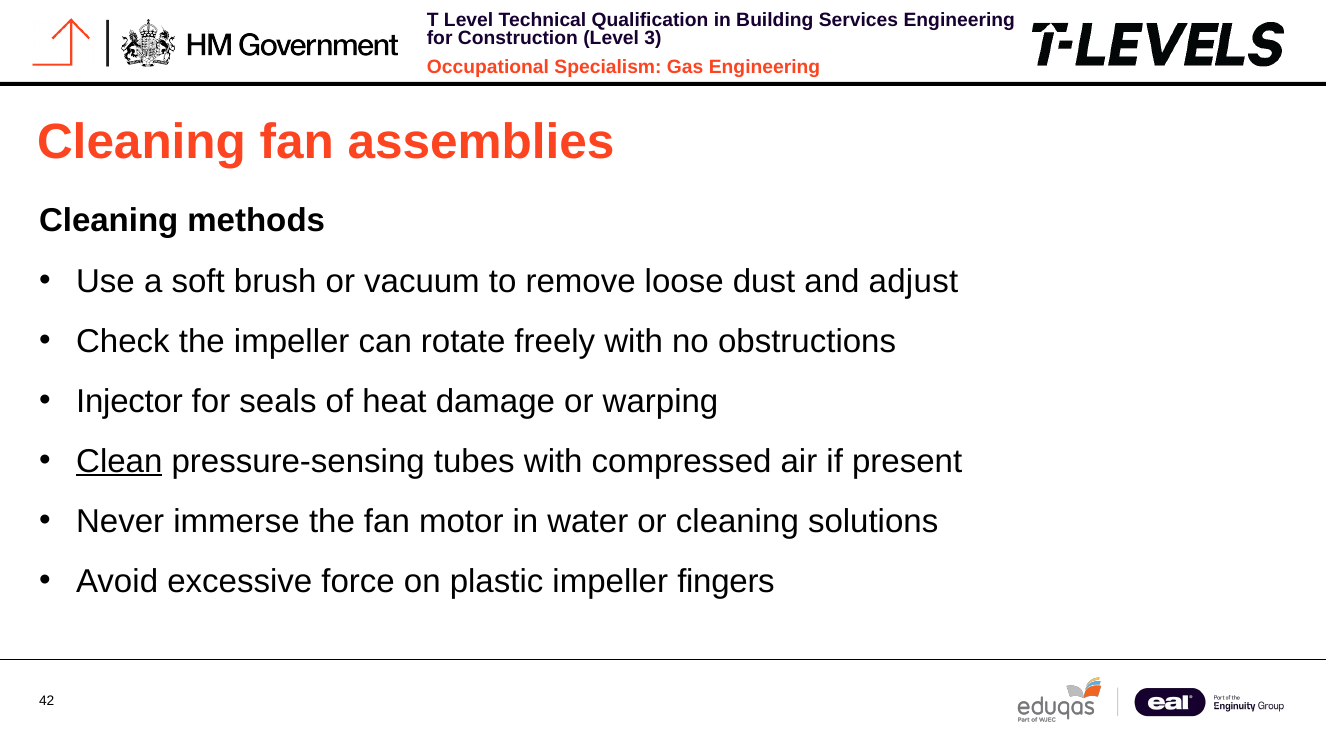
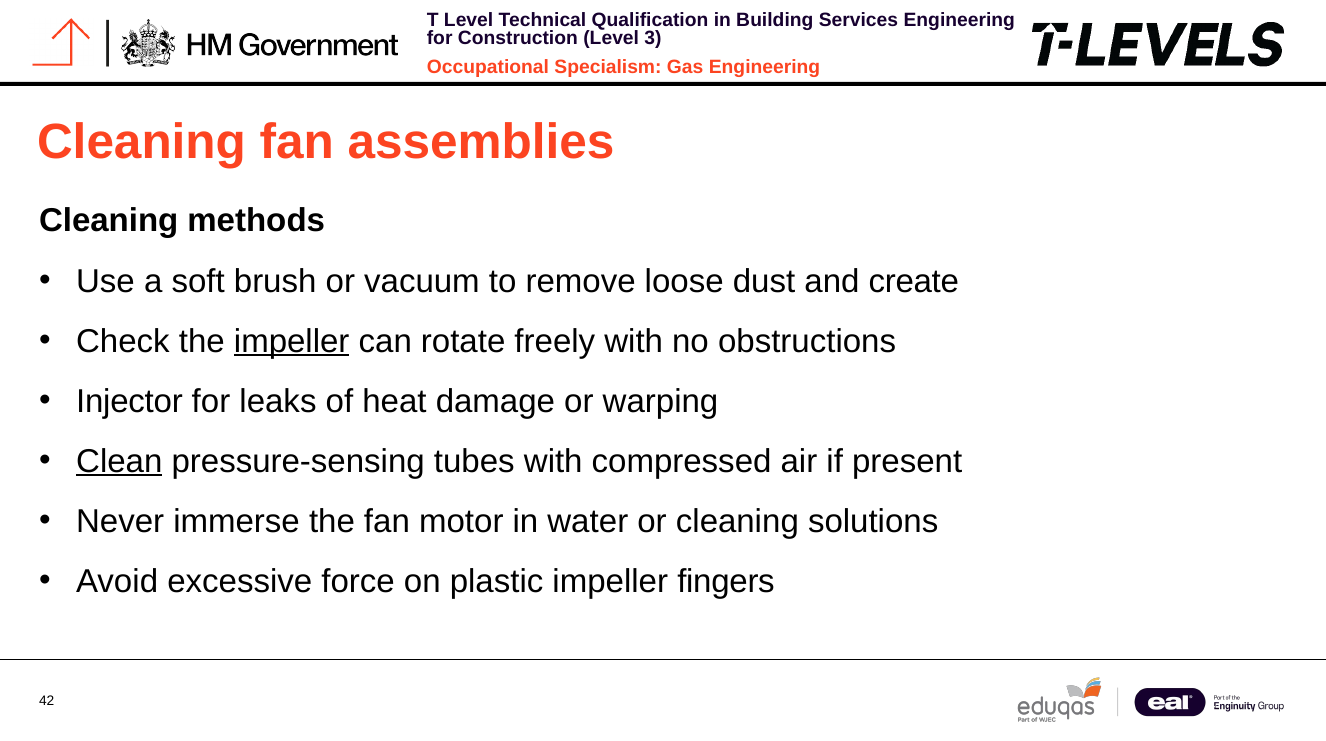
adjust: adjust -> create
impeller at (292, 341) underline: none -> present
seals: seals -> leaks
